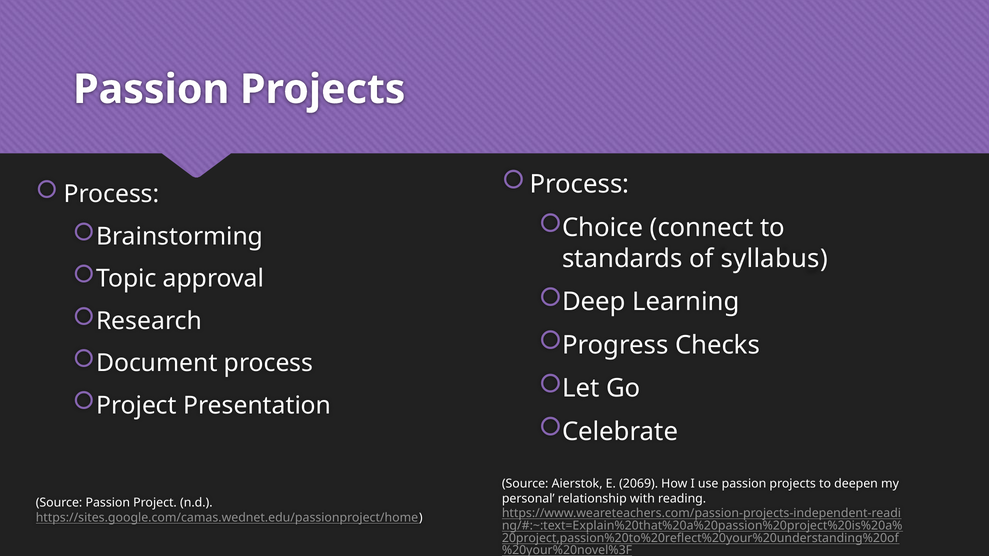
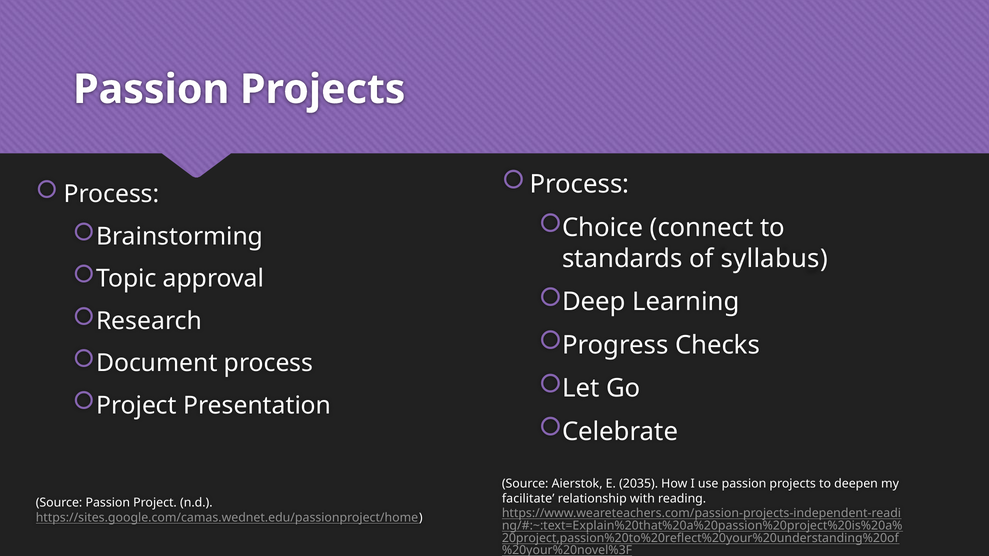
2069: 2069 -> 2035
personal: personal -> facilitate
